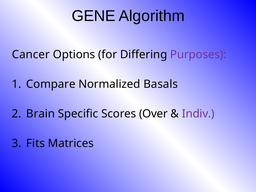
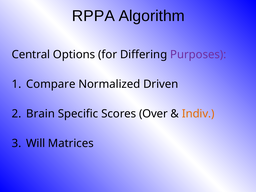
GENE: GENE -> RPPA
Cancer: Cancer -> Central
Basals: Basals -> Driven
Indiv colour: purple -> orange
Fits: Fits -> Will
